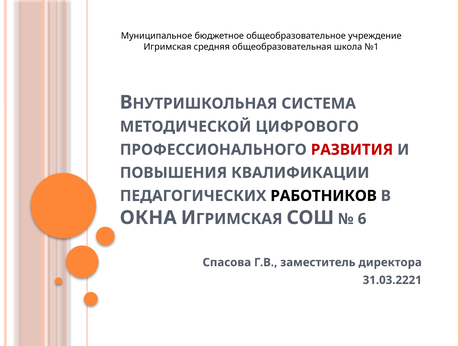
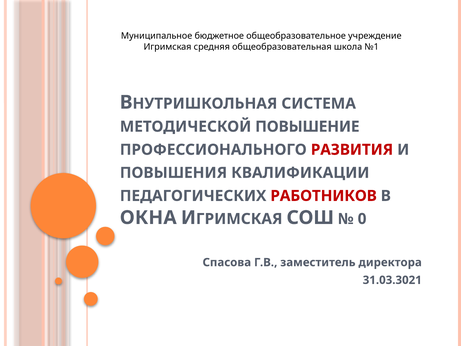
ЦИФРОВОГО: ЦИФРОВОГО -> ПОВЫШЕНИЕ
РАБОТНИКОВ colour: black -> red
6: 6 -> 0
31.03.2221: 31.03.2221 -> 31.03.3021
